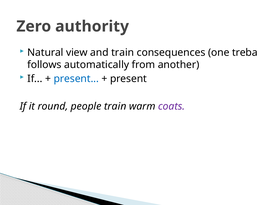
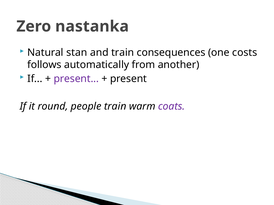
authority: authority -> nastanka
view: view -> stan
treba: treba -> costs
present at (76, 79) colour: blue -> purple
